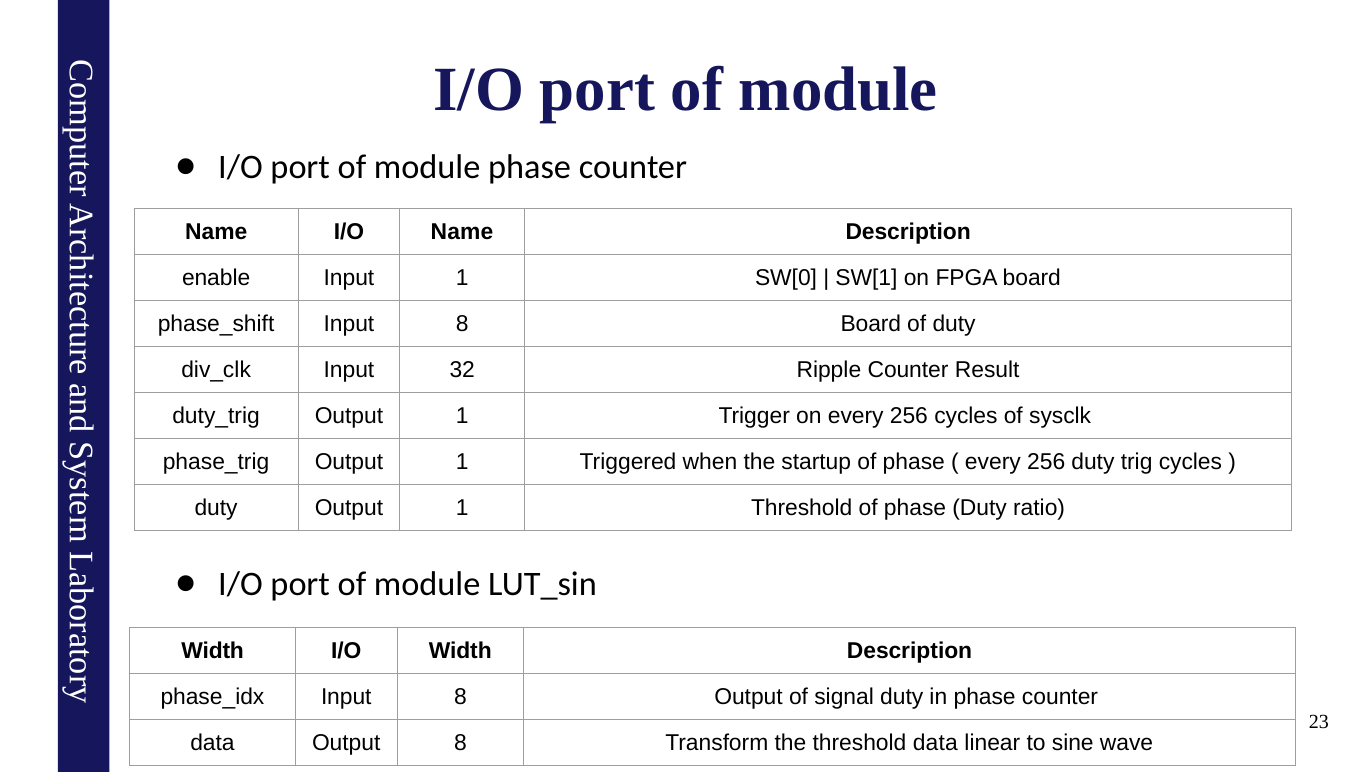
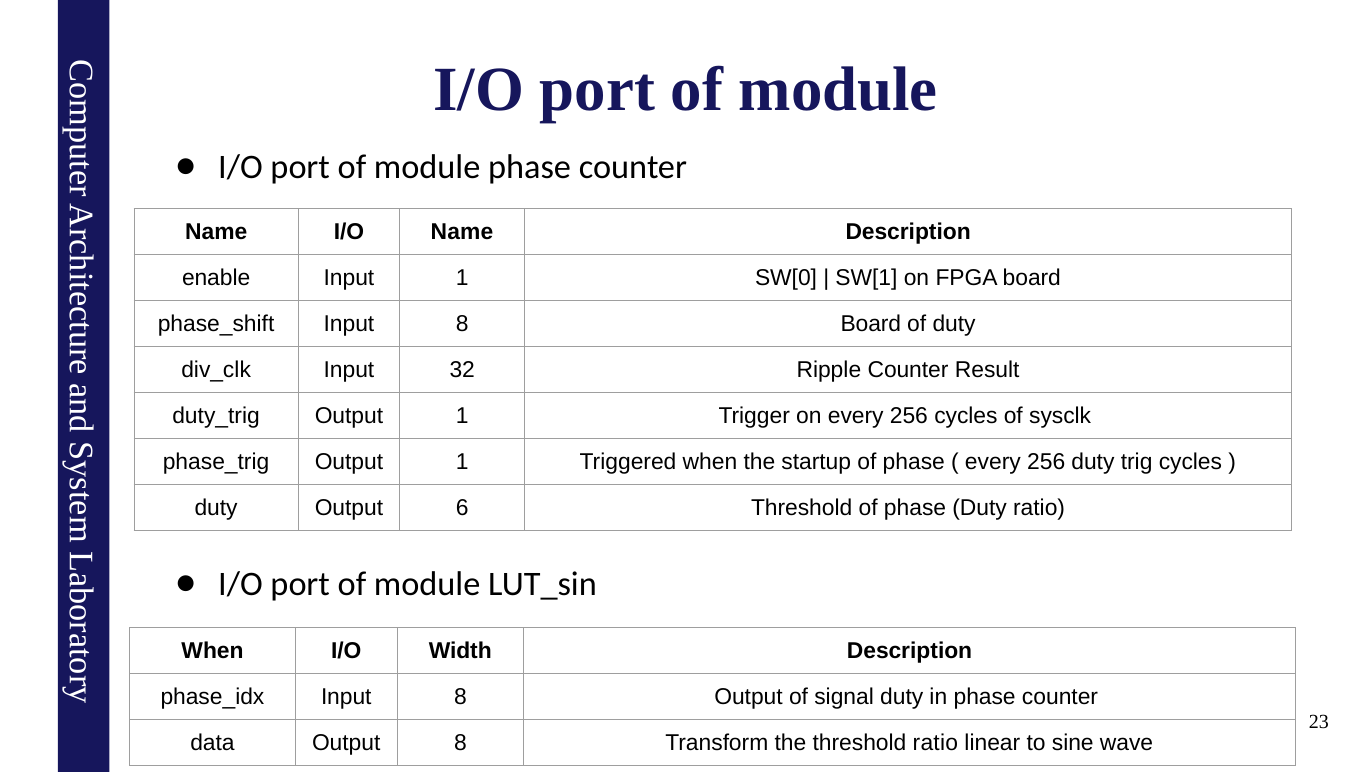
duty Output 1: 1 -> 6
Width at (213, 651): Width -> When
threshold data: data -> ratio
